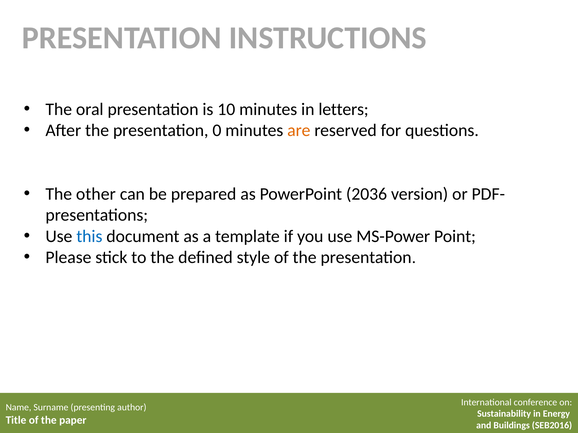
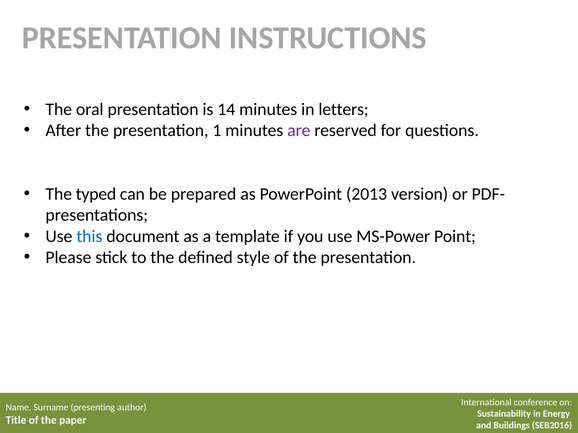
10: 10 -> 14
0: 0 -> 1
are colour: orange -> purple
other: other -> typed
2036: 2036 -> 2013
